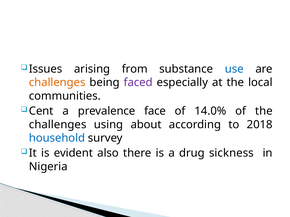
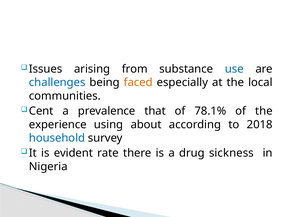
challenges at (57, 83) colour: orange -> blue
faced colour: purple -> orange
face: face -> that
14.0%: 14.0% -> 78.1%
challenges at (58, 125): challenges -> experience
also: also -> rate
